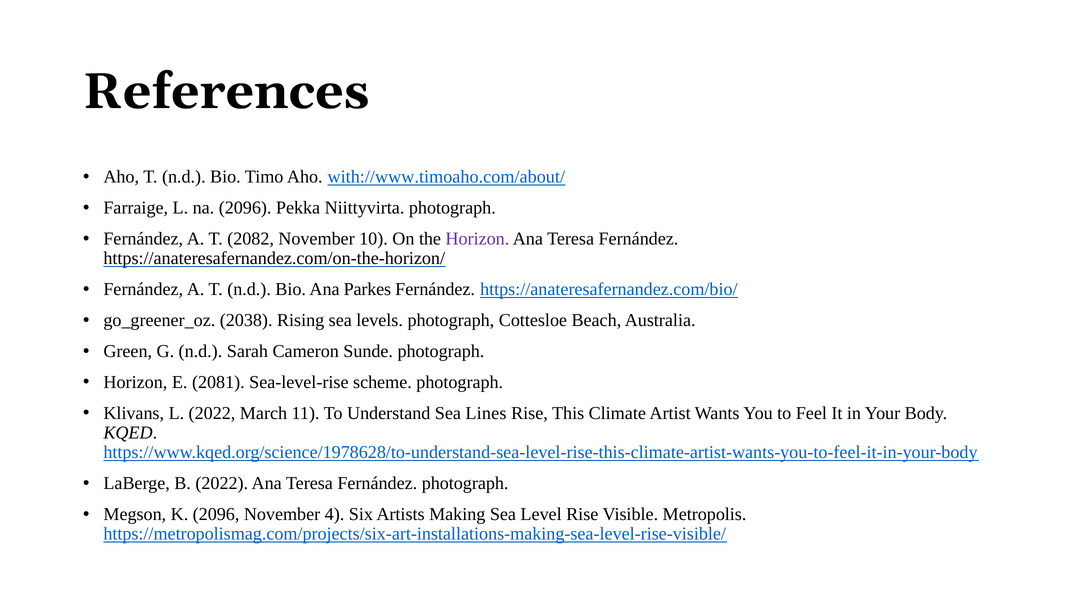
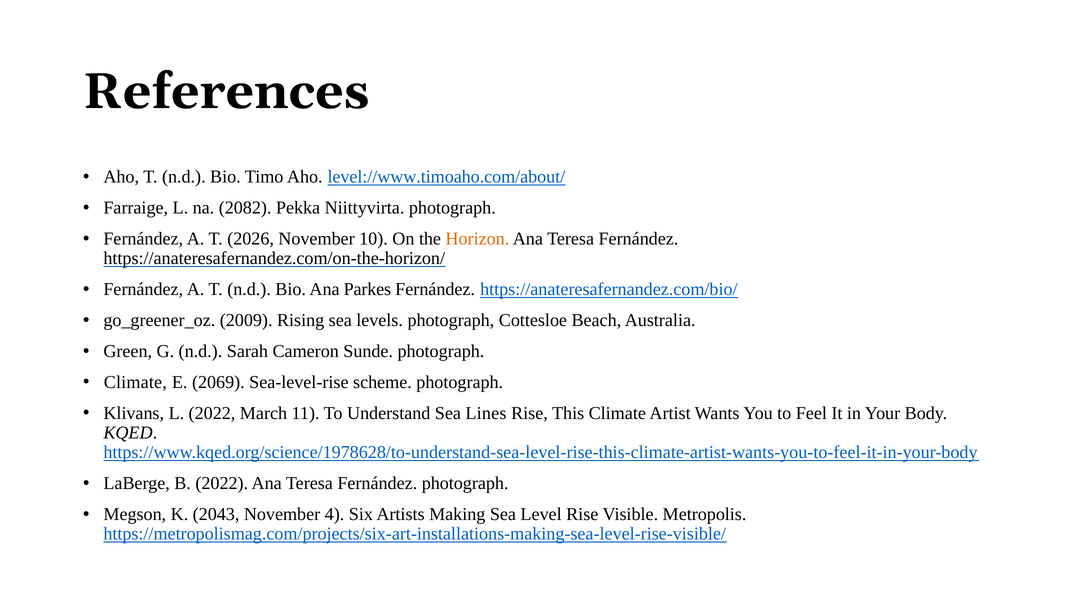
with://www.timoaho.com/about/: with://www.timoaho.com/about/ -> level://www.timoaho.com/about/
na 2096: 2096 -> 2082
2082: 2082 -> 2026
Horizon at (477, 239) colour: purple -> orange
2038: 2038 -> 2009
Horizon at (135, 382): Horizon -> Climate
2081: 2081 -> 2069
K 2096: 2096 -> 2043
